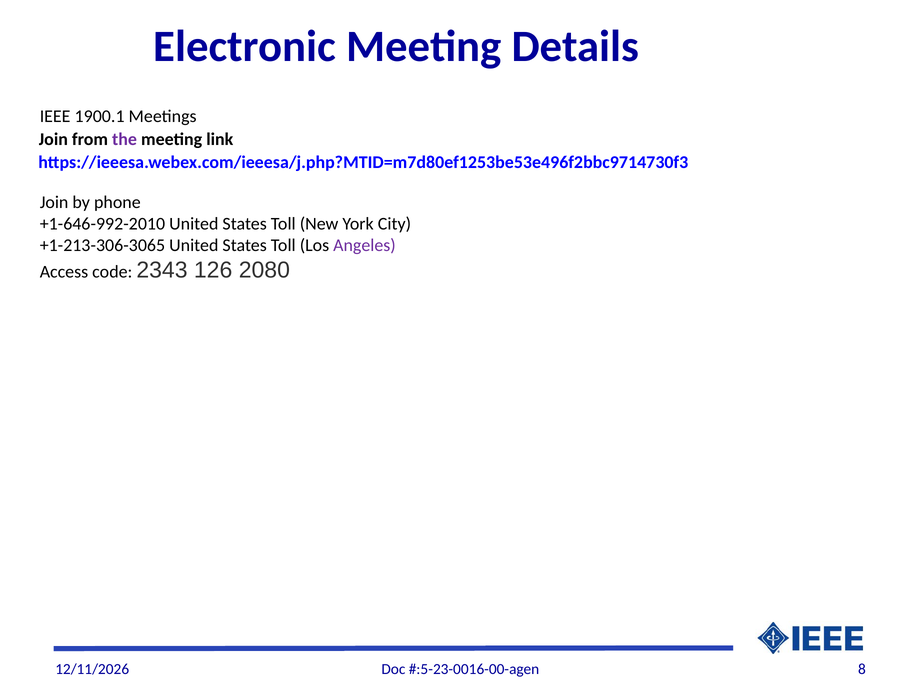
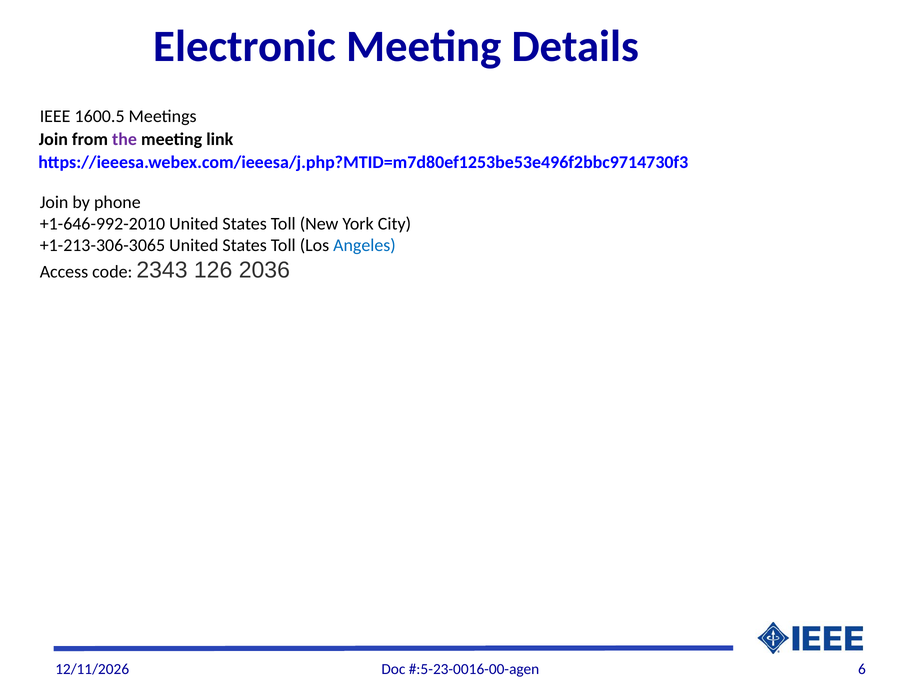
1900.1: 1900.1 -> 1600.5
Angeles colour: purple -> blue
2080: 2080 -> 2036
8: 8 -> 6
